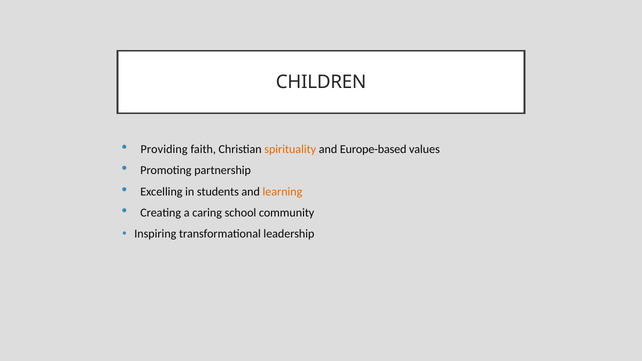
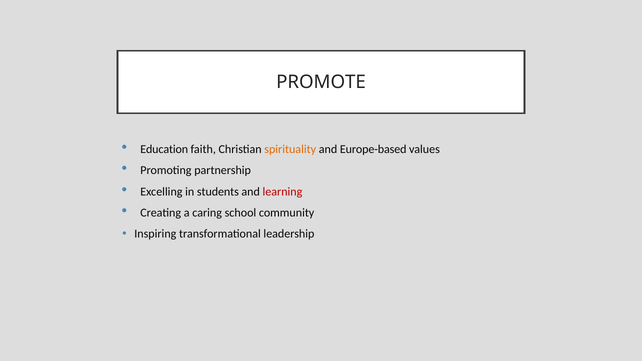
CHILDREN: CHILDREN -> PROMOTE
Providing: Providing -> Education
learning colour: orange -> red
